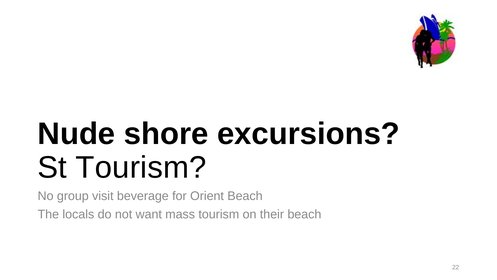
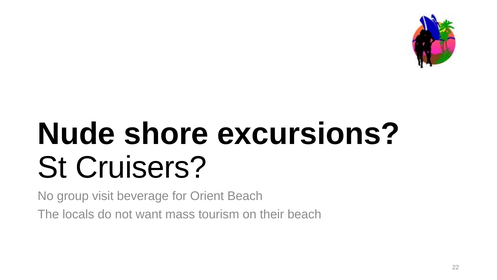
St Tourism: Tourism -> Cruisers
